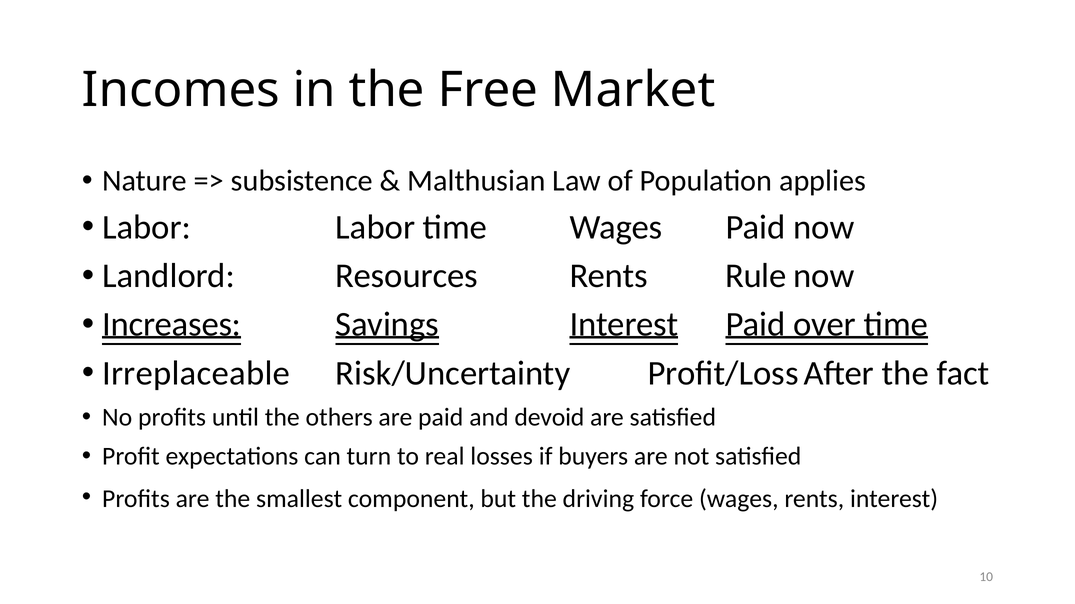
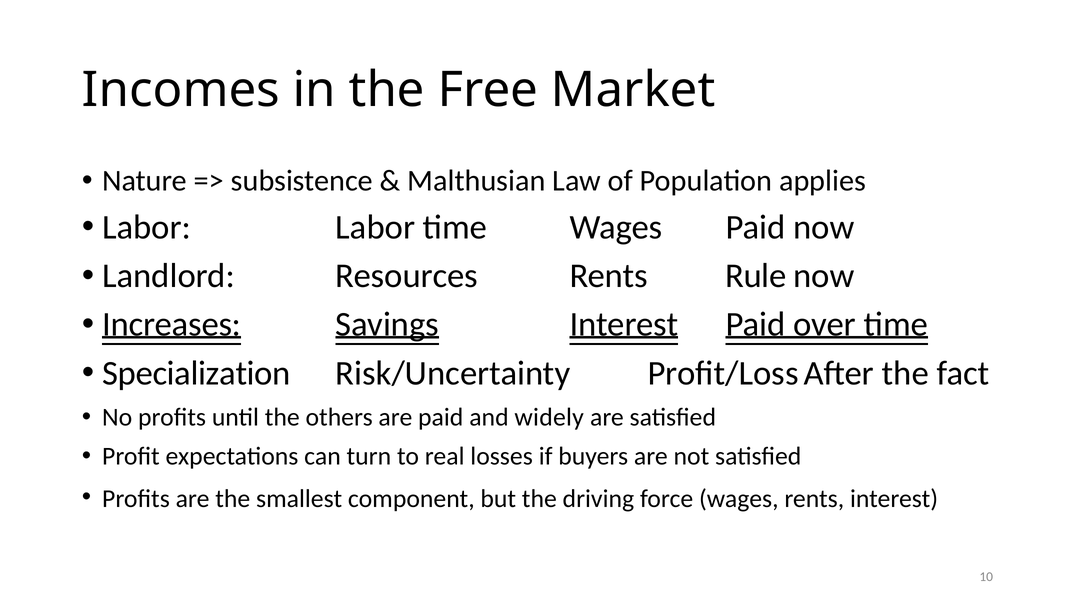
Irreplaceable: Irreplaceable -> Specialization
devoid: devoid -> widely
